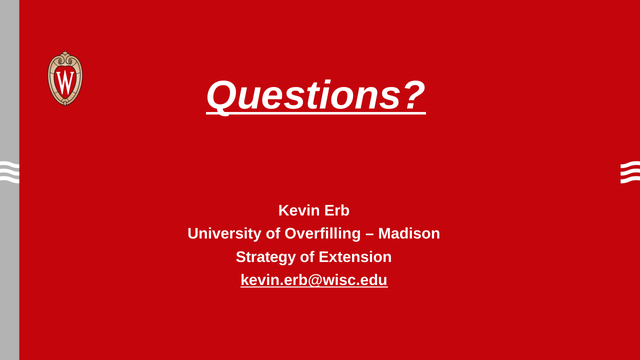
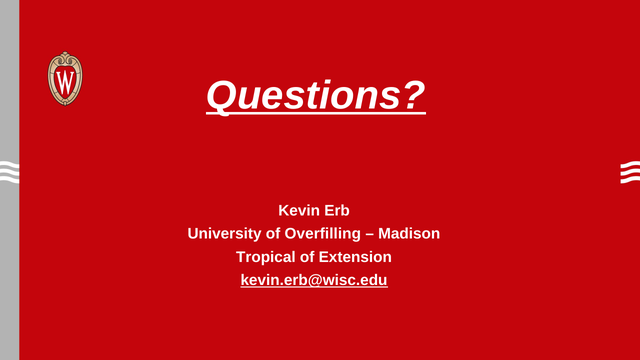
Strategy: Strategy -> Tropical
